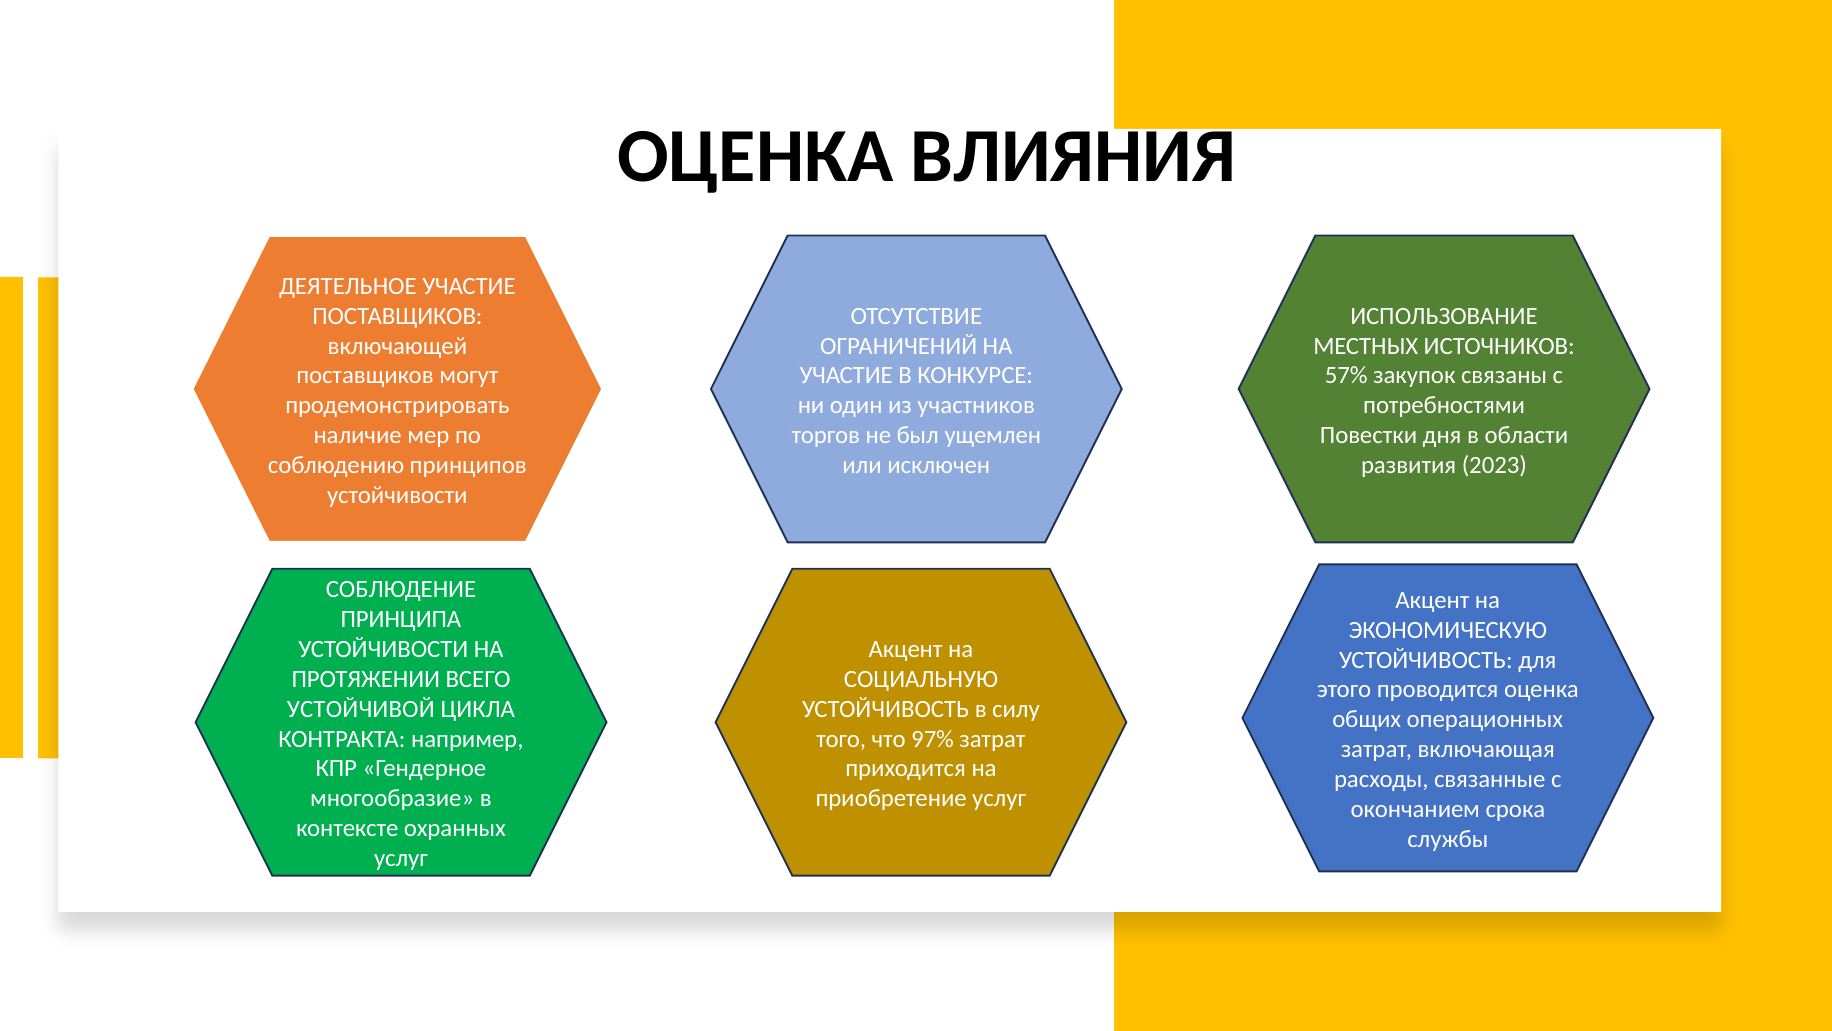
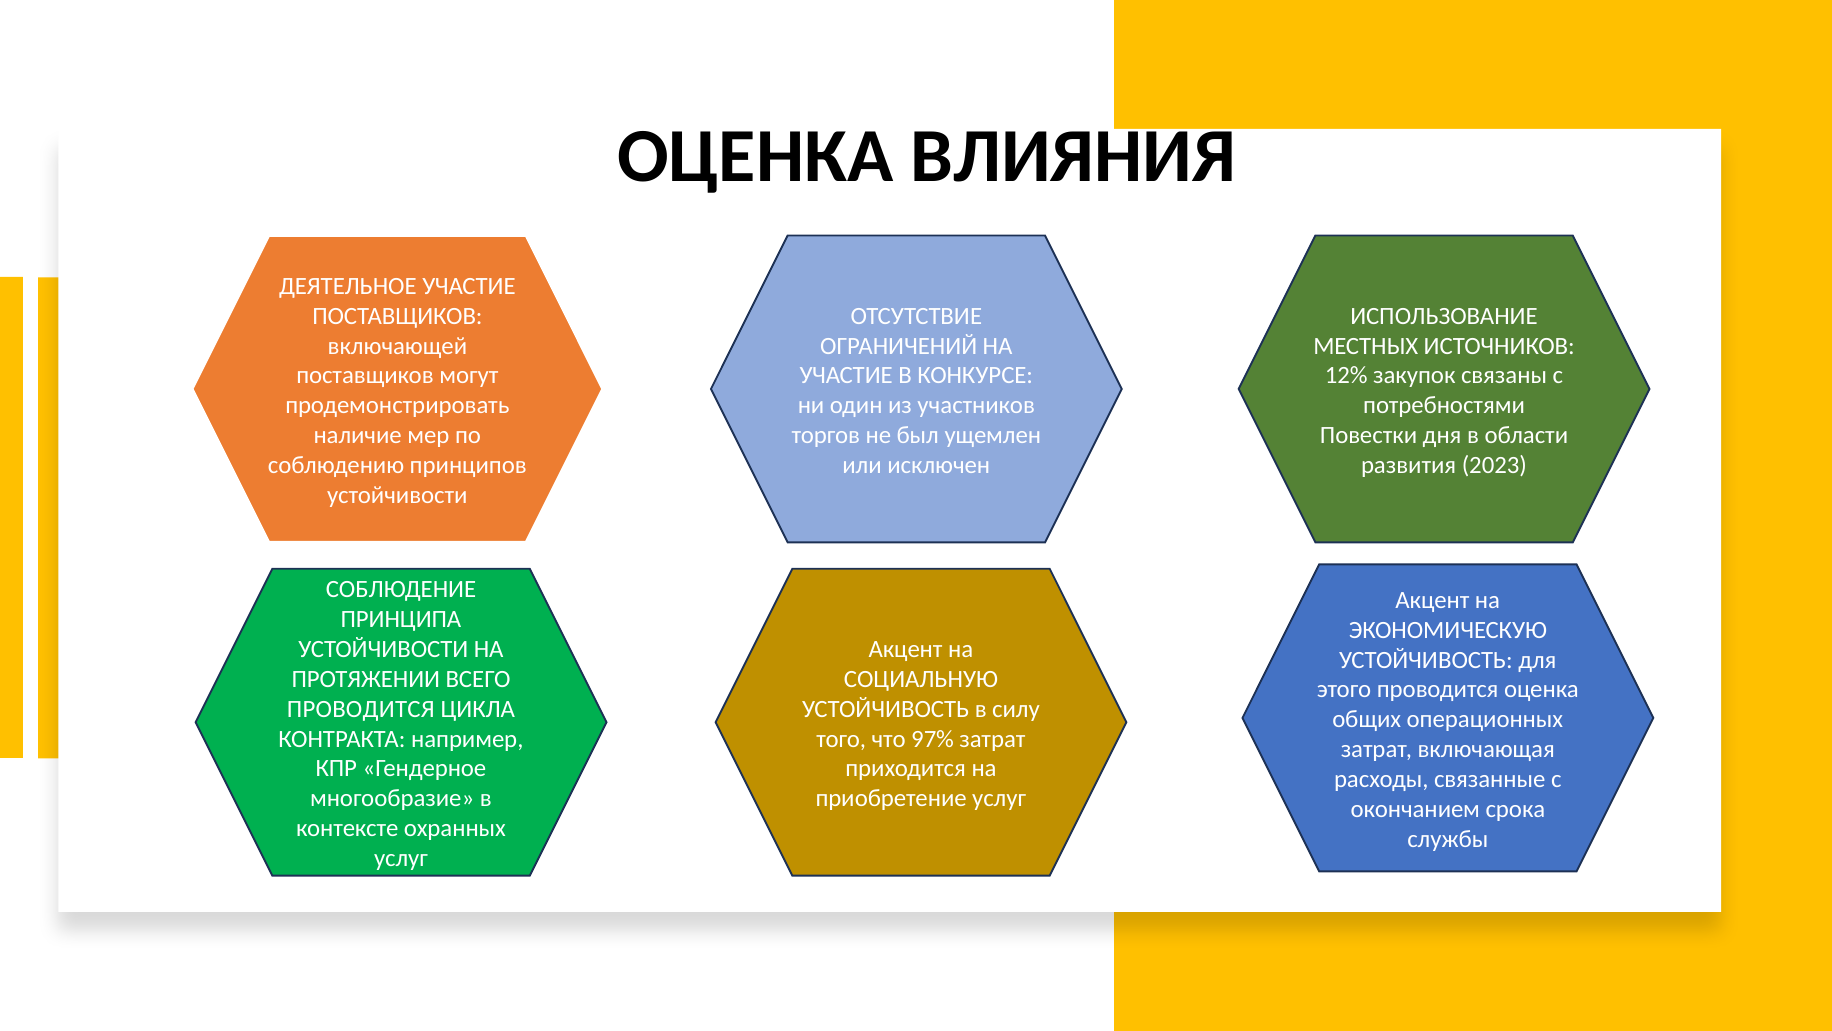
57%: 57% -> 12%
УСТОЙЧИВОЙ at (361, 709): УСТОЙЧИВОЙ -> ПРОВОДИТСЯ
